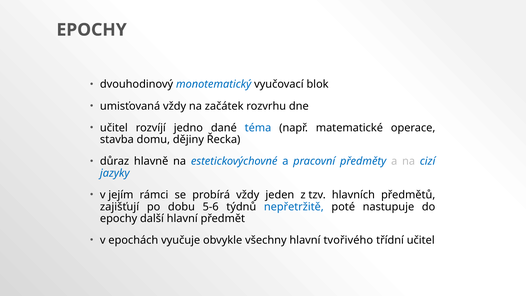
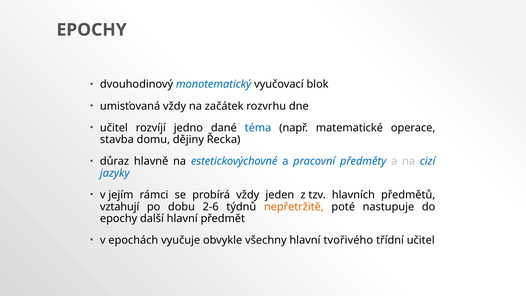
zajišťují: zajišťují -> vztahují
5-6: 5-6 -> 2-6
nepřetržitě colour: blue -> orange
